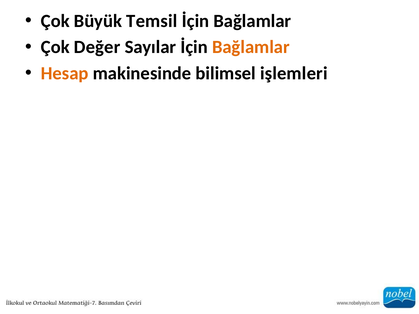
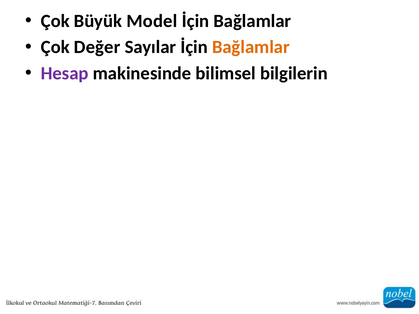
Temsil: Temsil -> Model
Hesap colour: orange -> purple
işlemleri: işlemleri -> bilgilerin
